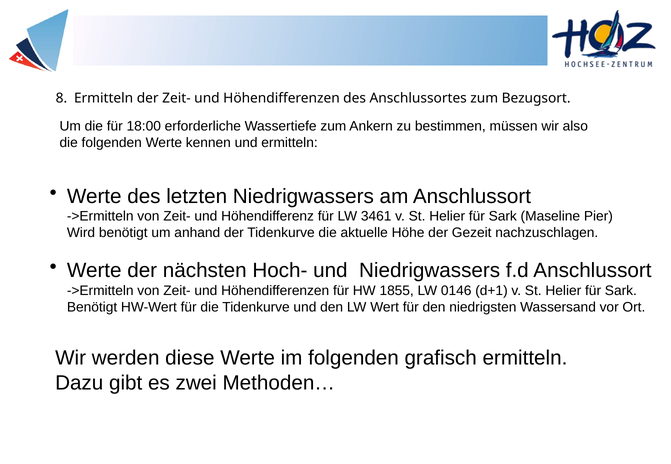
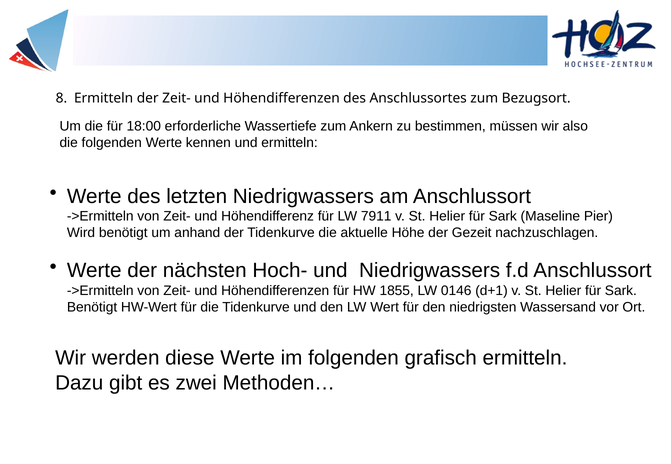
3461: 3461 -> 7911
